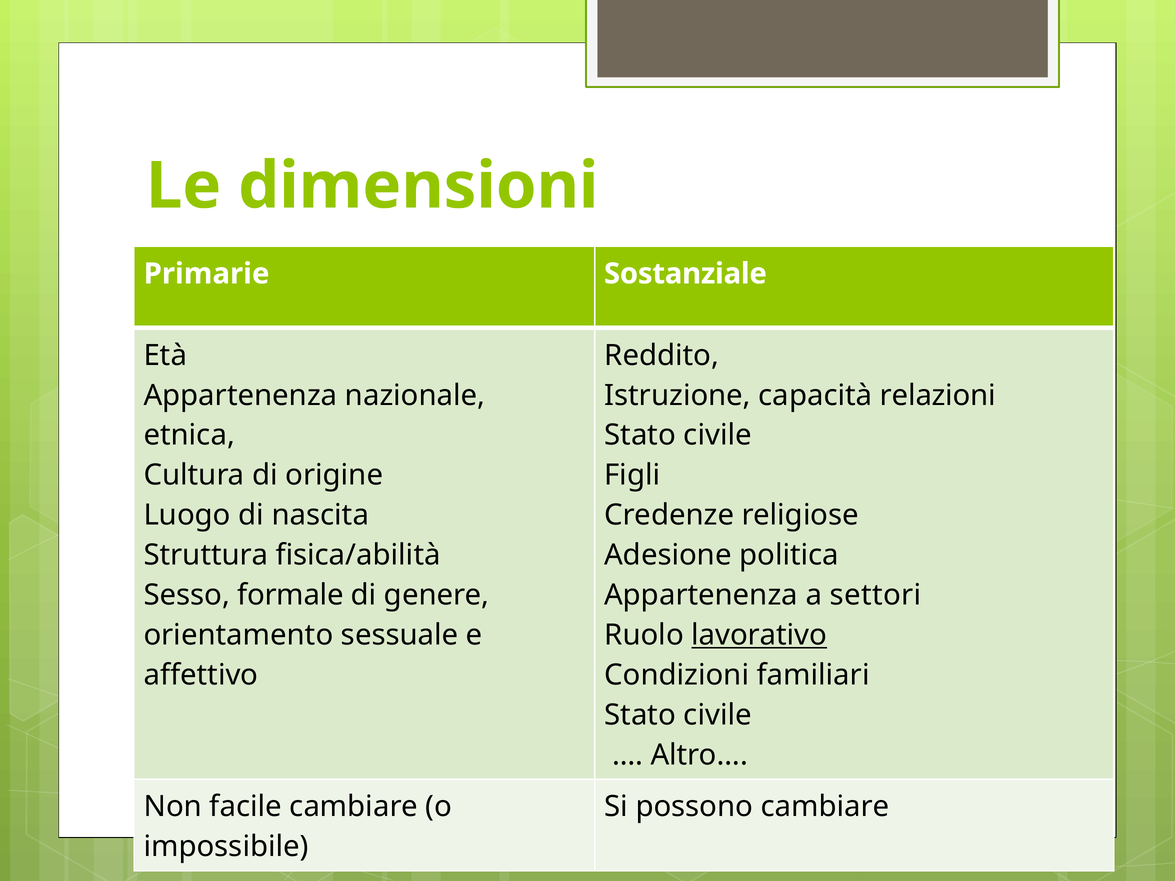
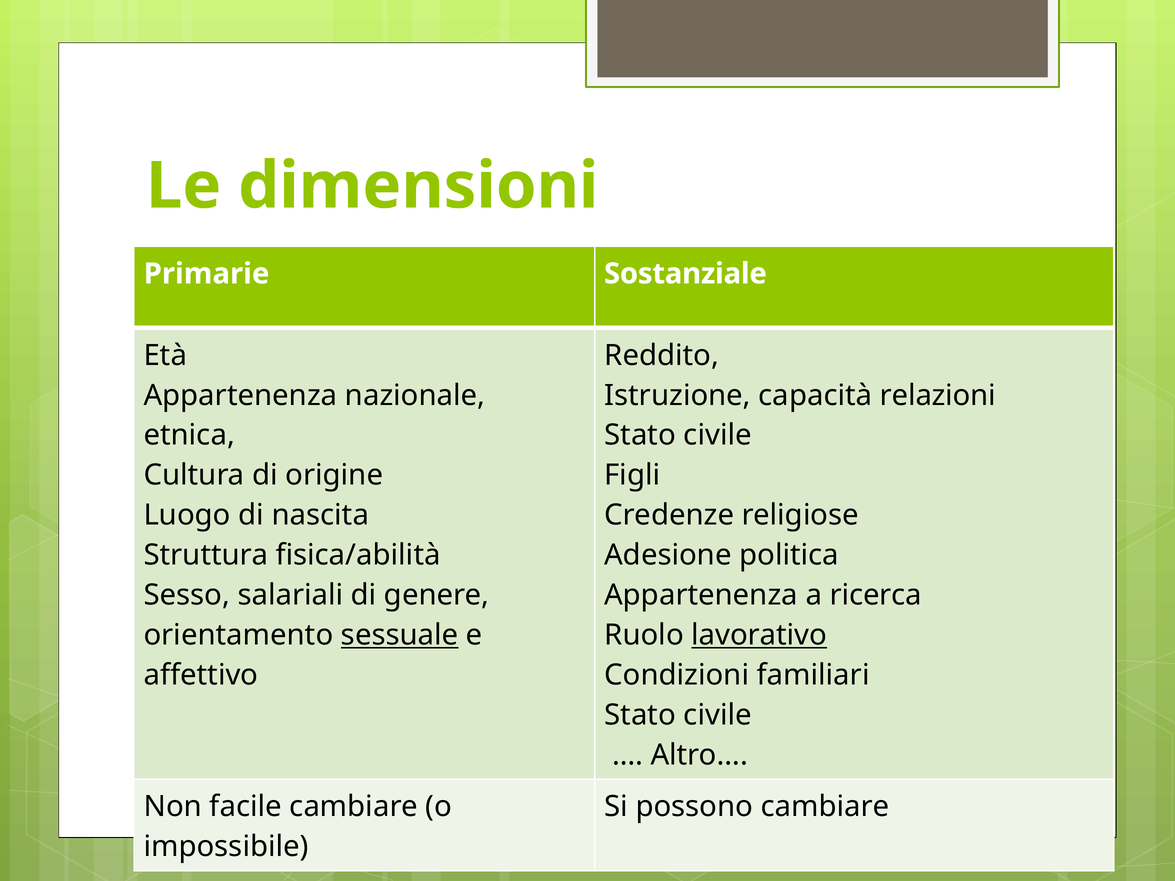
formale: formale -> salariali
settori: settori -> ricerca
sessuale underline: none -> present
